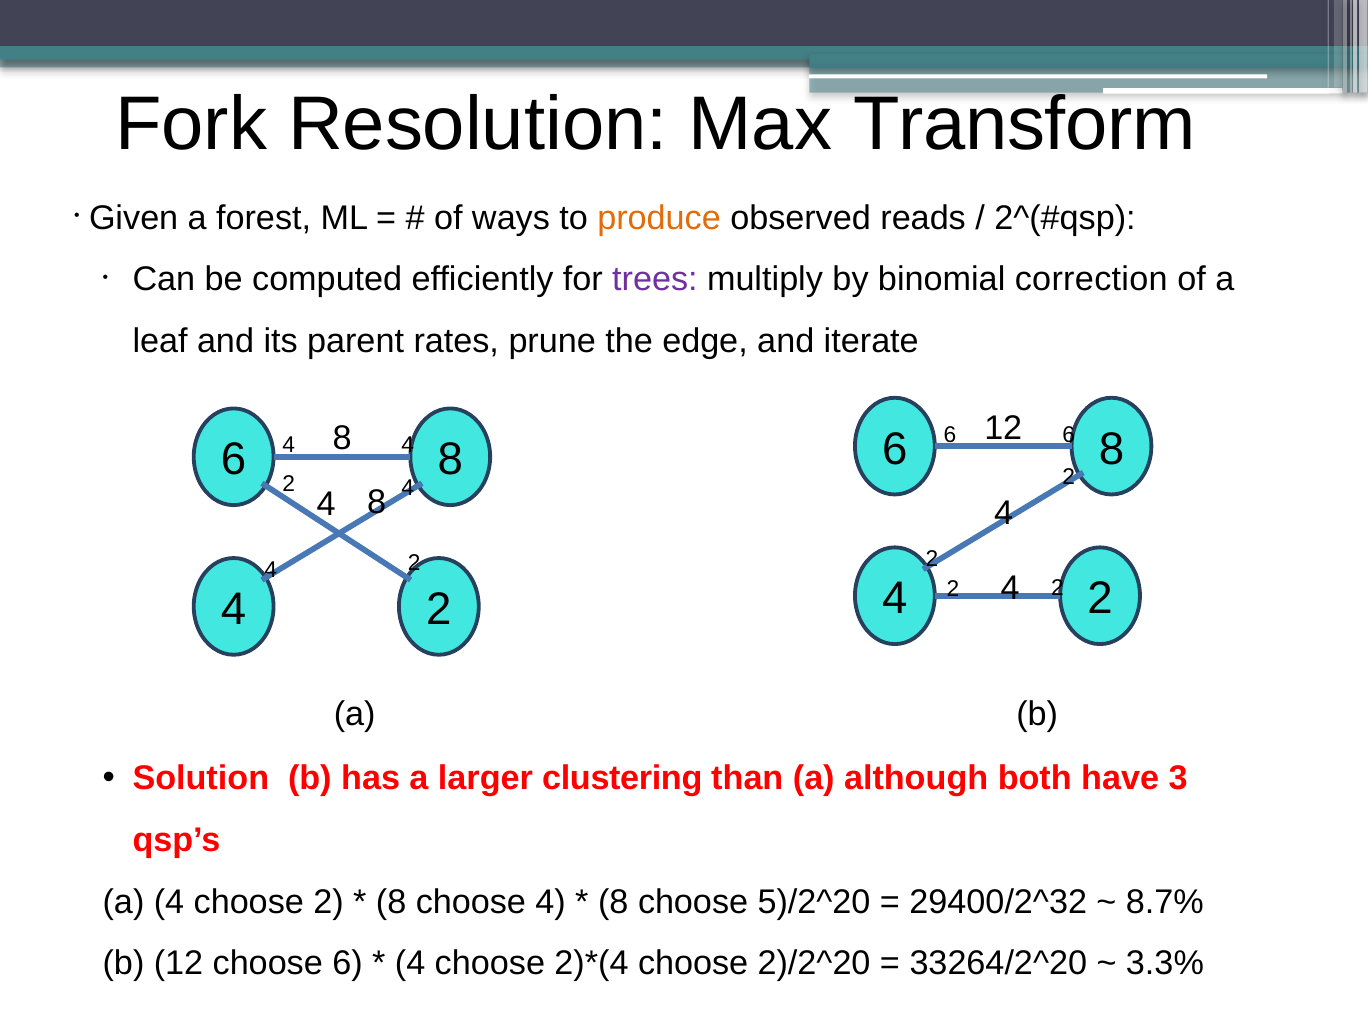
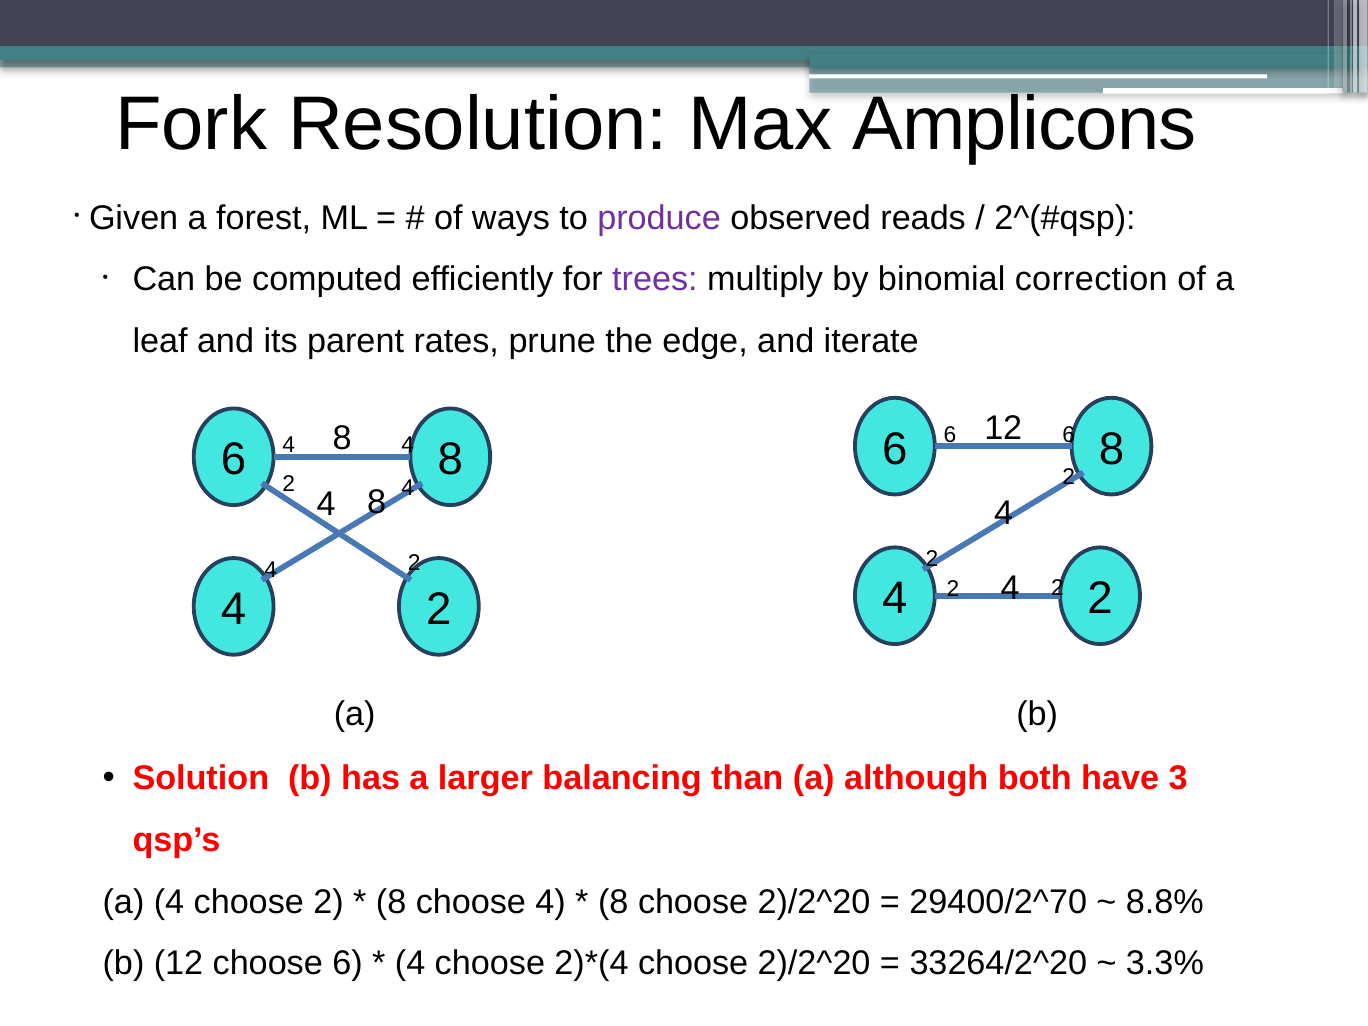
Transform: Transform -> Amplicons
produce colour: orange -> purple
clustering: clustering -> balancing
8 choose 5)/2^20: 5)/2^20 -> 2)/2^20
29400/2^32: 29400/2^32 -> 29400/2^70
8.7%: 8.7% -> 8.8%
